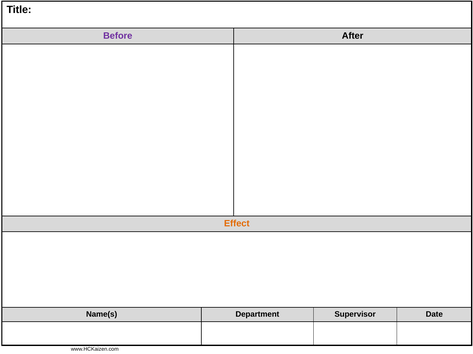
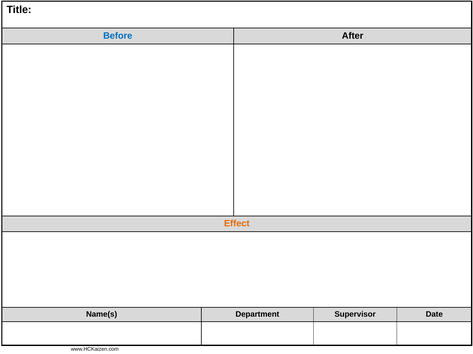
Before colour: purple -> blue
